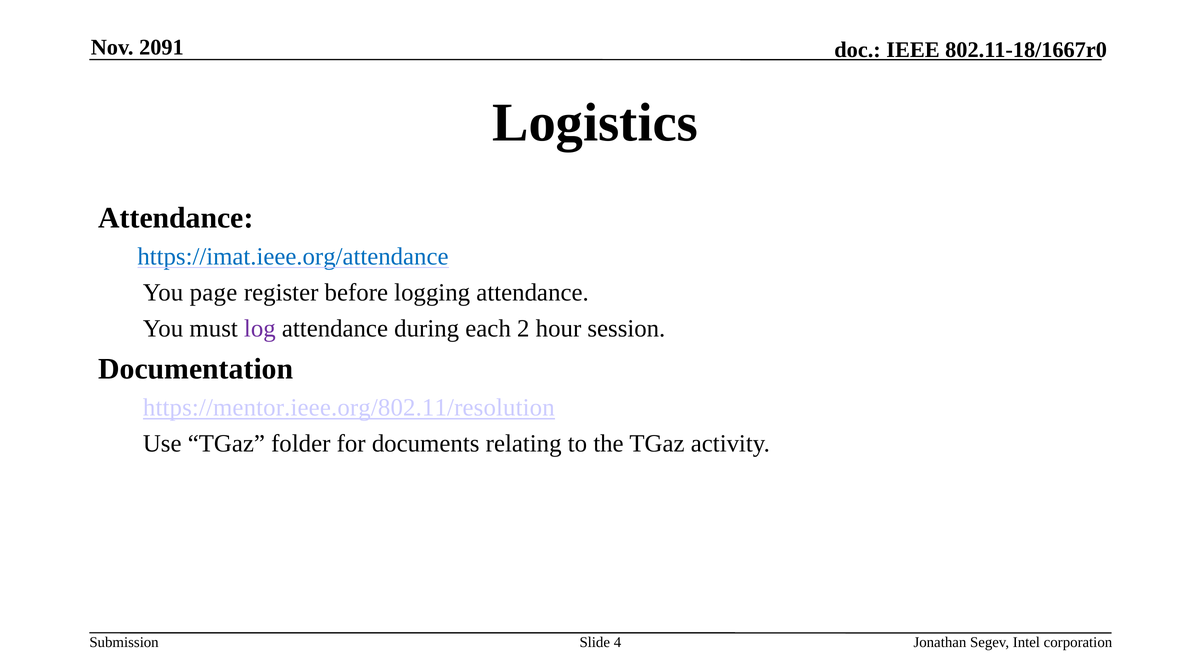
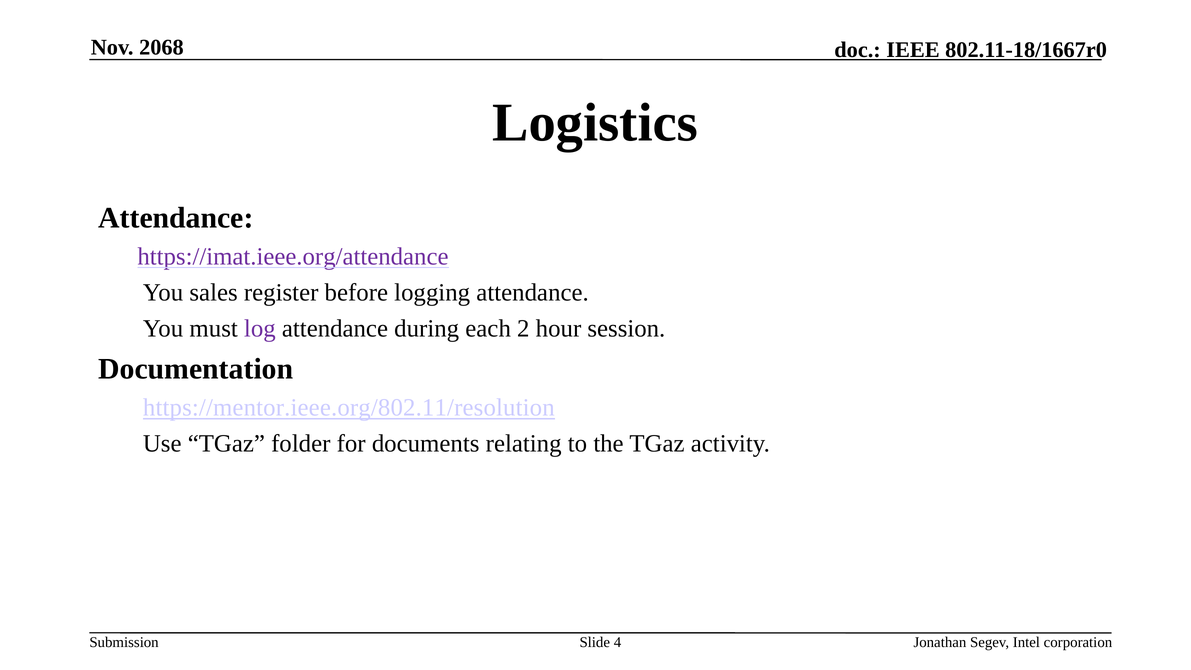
2091: 2091 -> 2068
https://imat.ieee.org/attendance colour: blue -> purple
page: page -> sales
